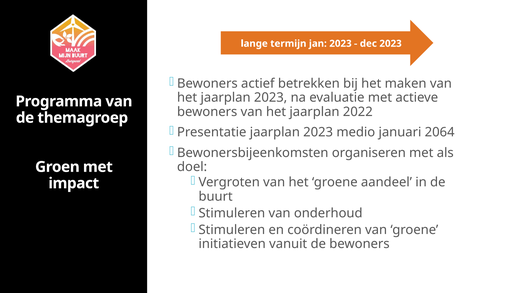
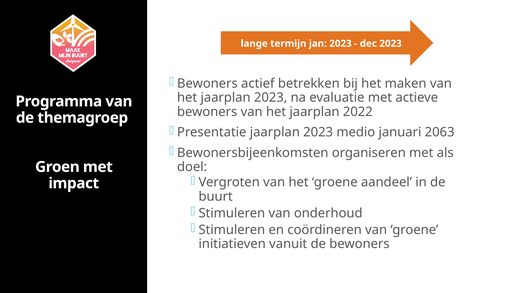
2064: 2064 -> 2063
